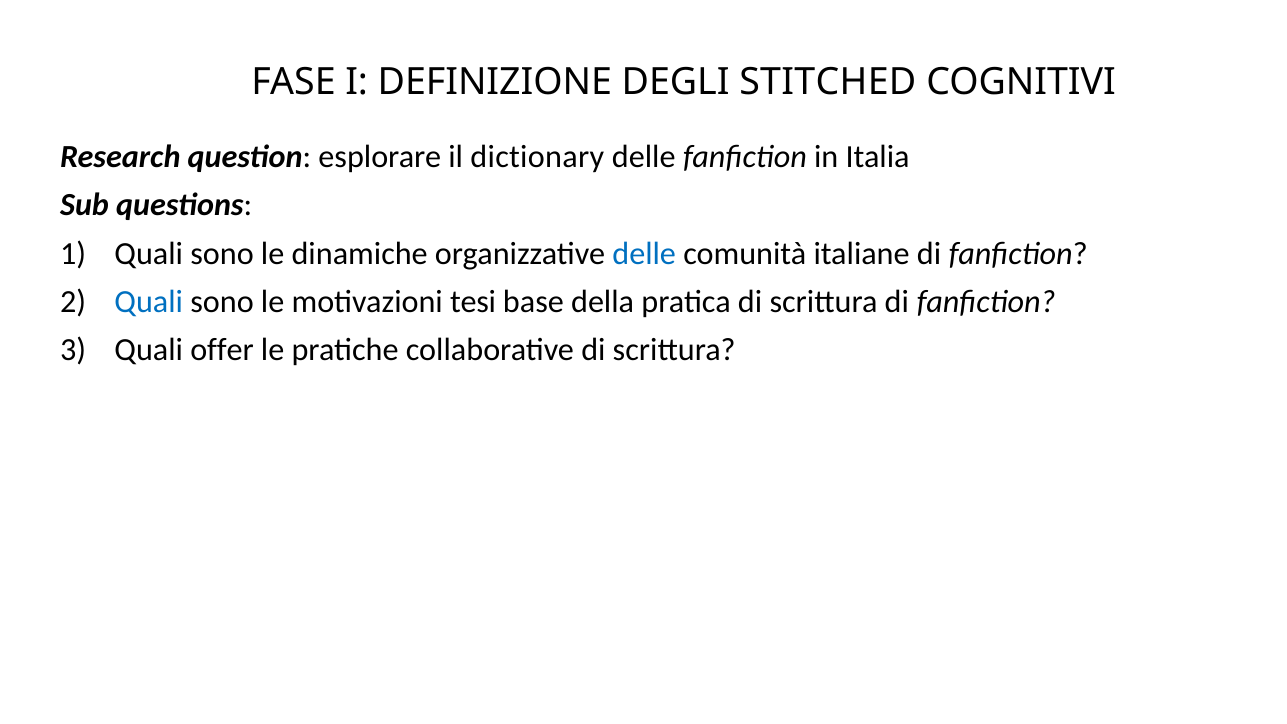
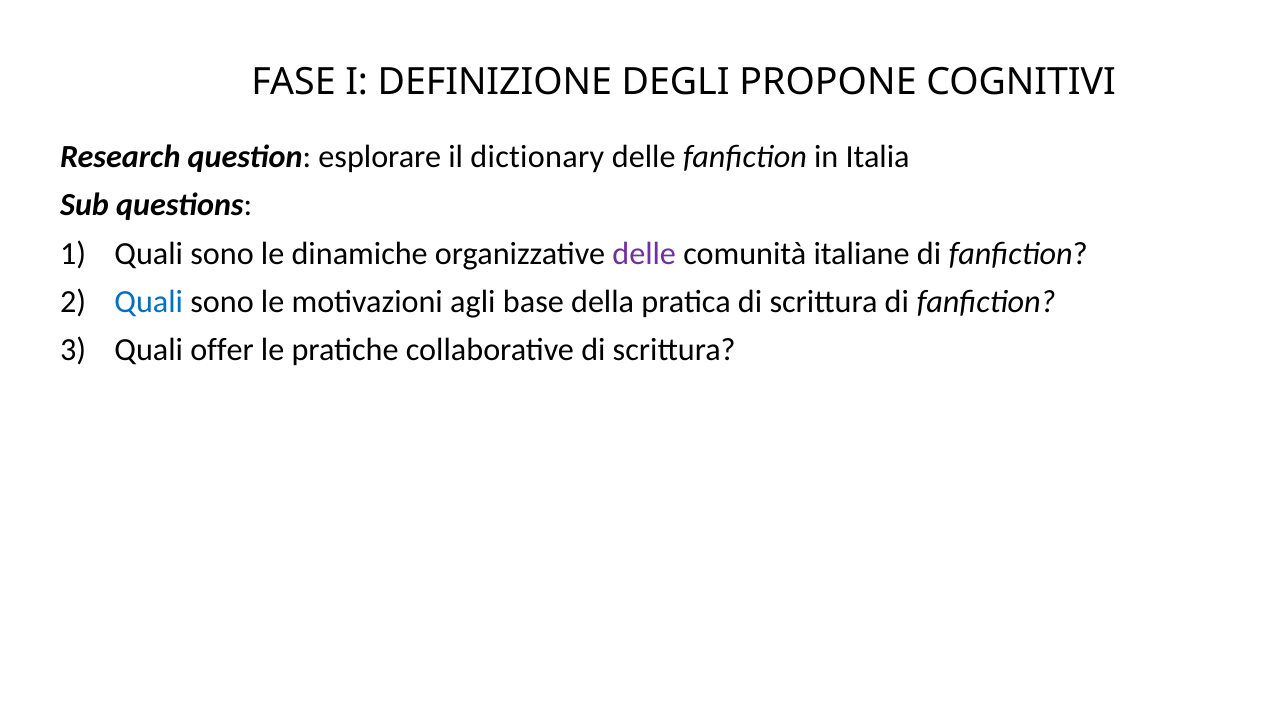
STITCHED: STITCHED -> PROPONE
delle at (644, 253) colour: blue -> purple
tesi: tesi -> agli
